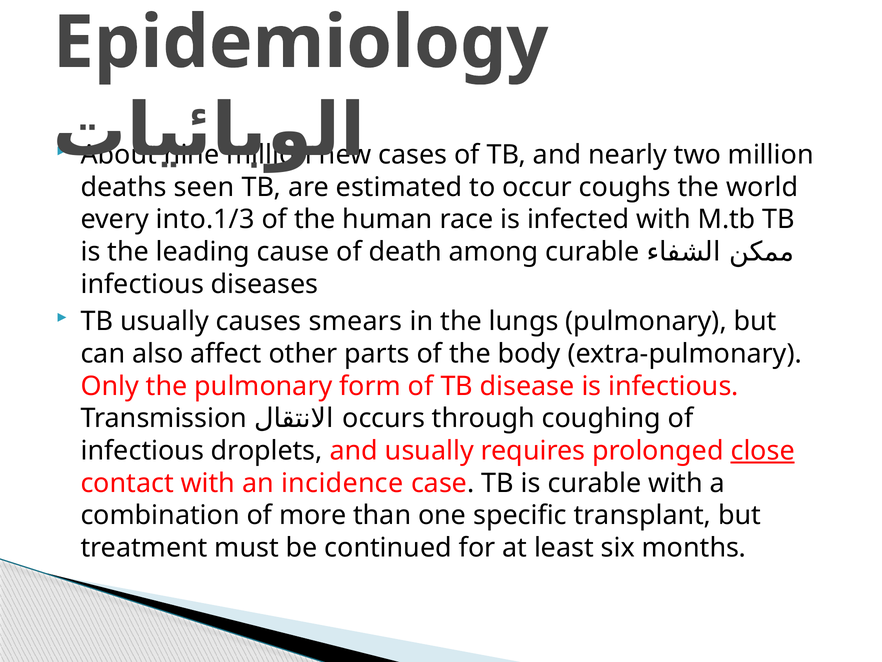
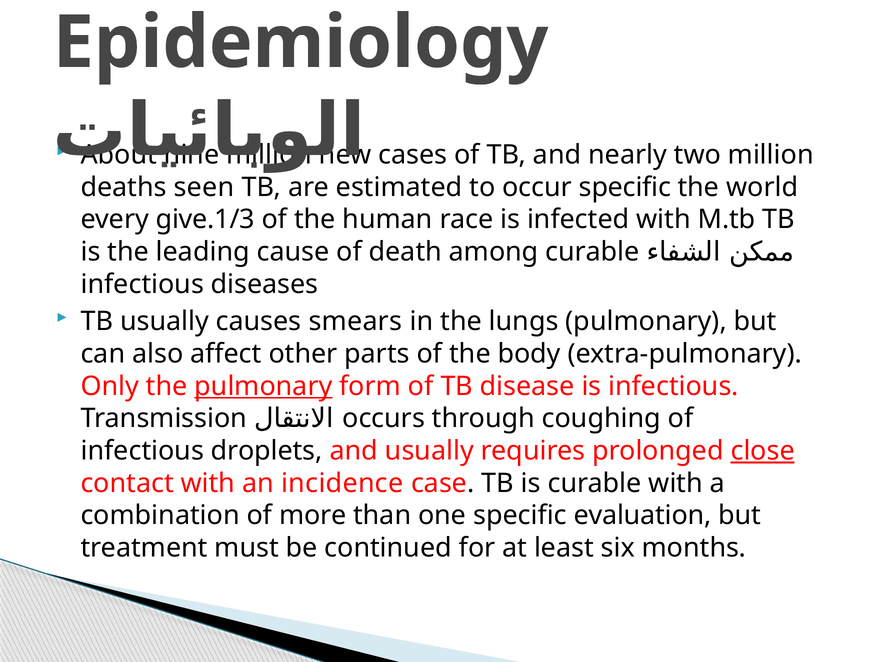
occur coughs: coughs -> specific
into.1/3: into.1/3 -> give.1/3
pulmonary at (263, 386) underline: none -> present
transplant: transplant -> evaluation
